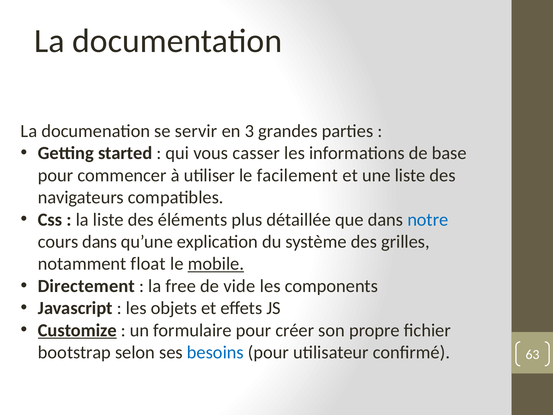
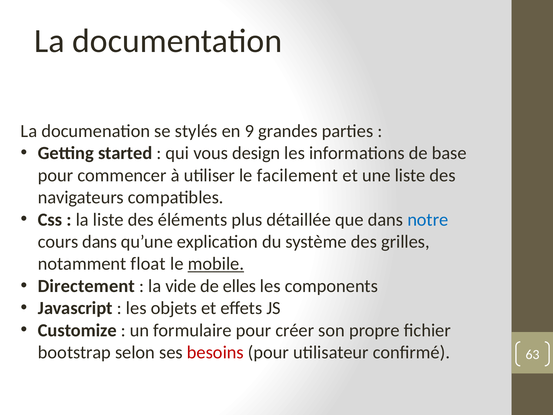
servir: servir -> stylés
3: 3 -> 9
casser: casser -> design
free: free -> vide
vide: vide -> elles
Customize underline: present -> none
besoins colour: blue -> red
